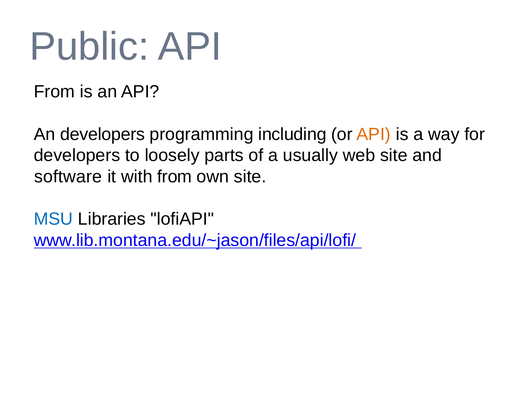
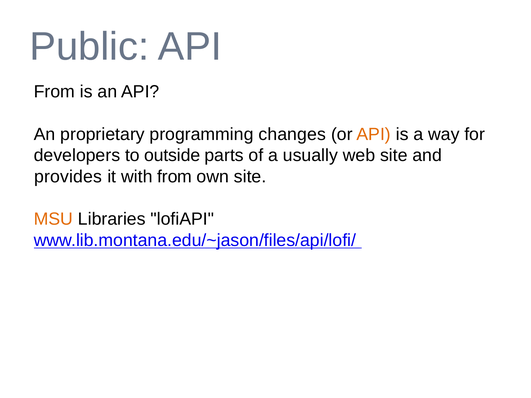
An developers: developers -> proprietary
including: including -> changes
loosely: loosely -> outside
software: software -> provides
MSU colour: blue -> orange
